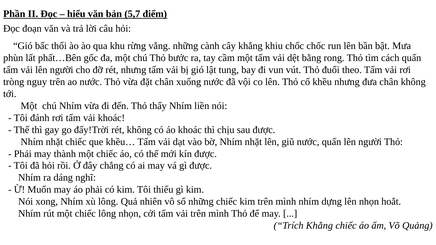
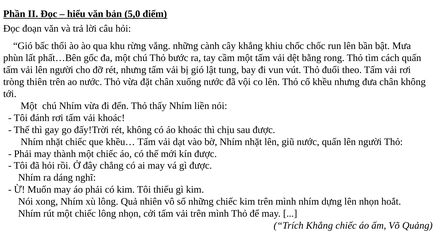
5,7: 5,7 -> 5,0
nguy: nguy -> thiên
